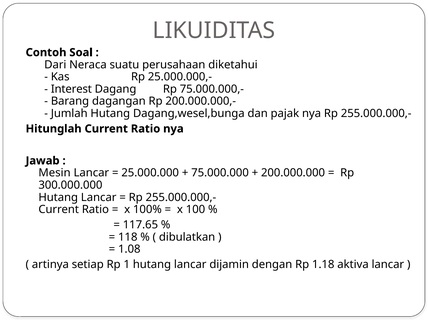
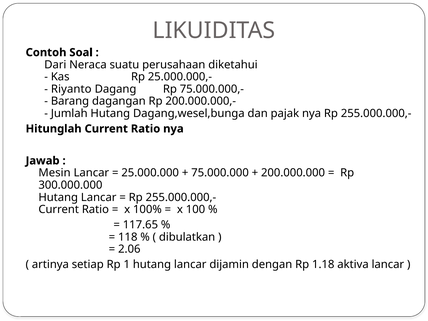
Interest: Interest -> Riyanto
1.08: 1.08 -> 2.06
